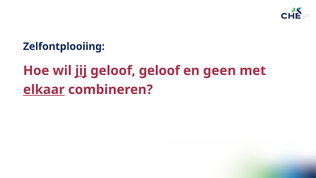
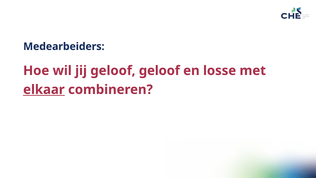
Zelfontplooiing: Zelfontplooiing -> Medearbeiders
jij underline: present -> none
geen: geen -> losse
